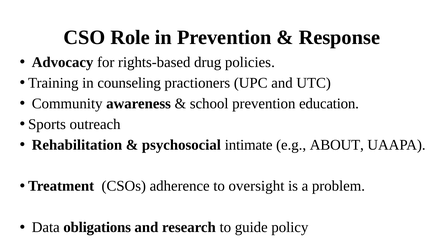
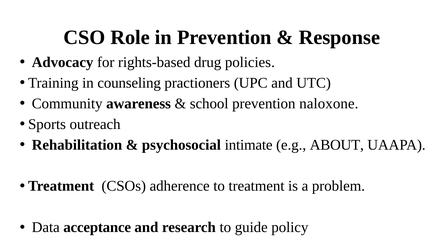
education: education -> naloxone
to oversight: oversight -> treatment
obligations: obligations -> acceptance
